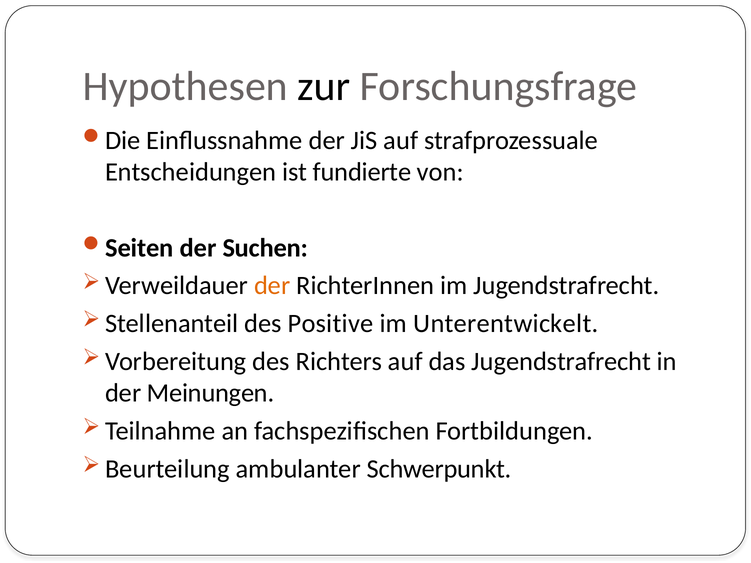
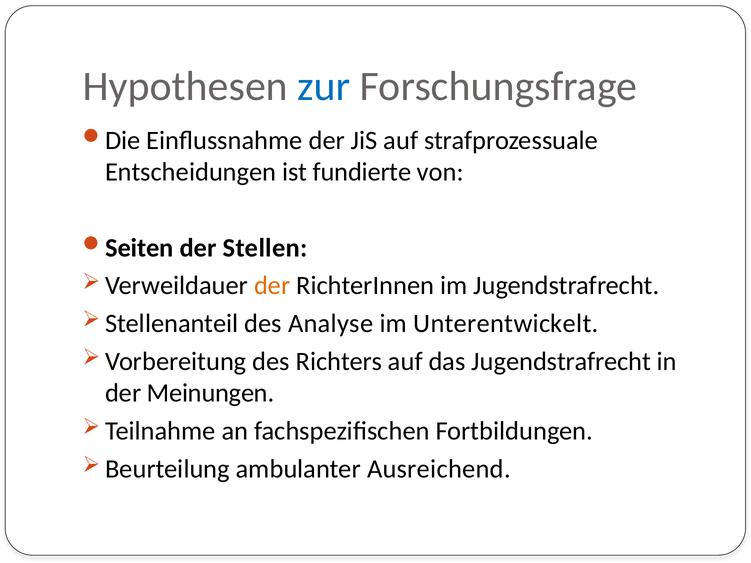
zur colour: black -> blue
Suchen: Suchen -> Stellen
Positive: Positive -> Analyse
Schwerpunkt: Schwerpunkt -> Ausreichend
